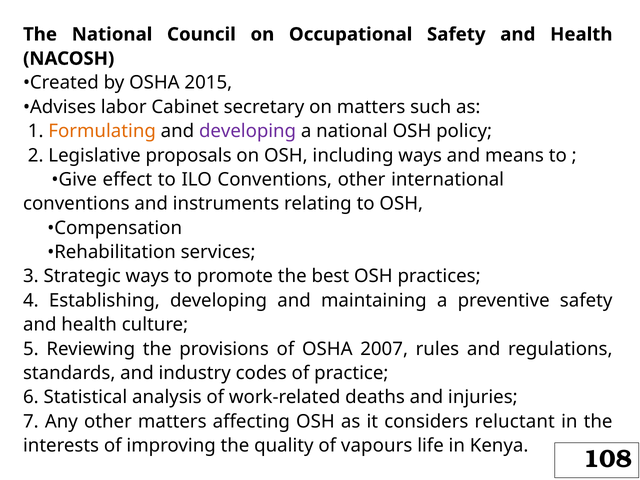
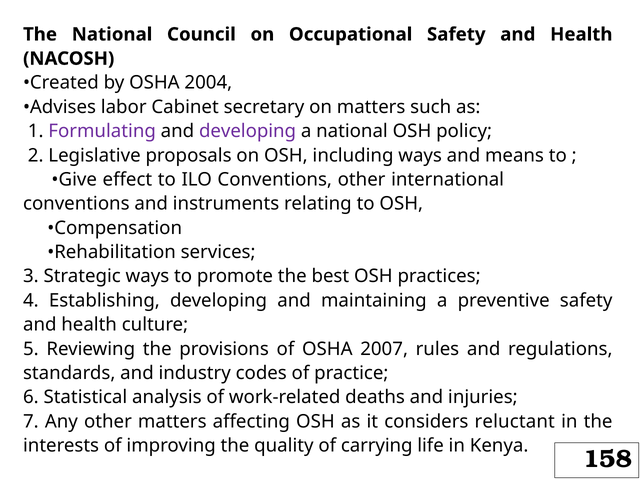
2015: 2015 -> 2004
Formulating colour: orange -> purple
vapours: vapours -> carrying
108: 108 -> 158
